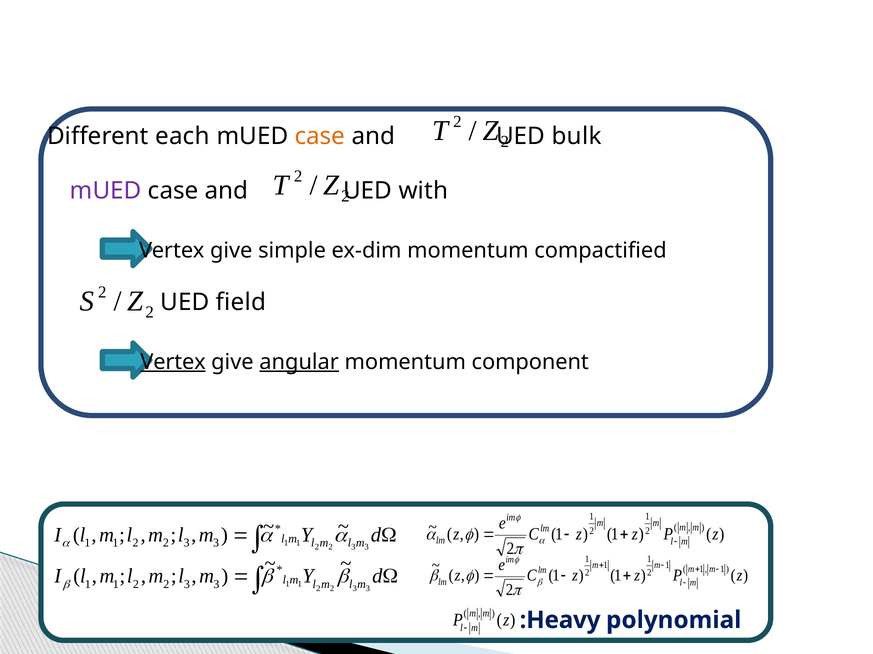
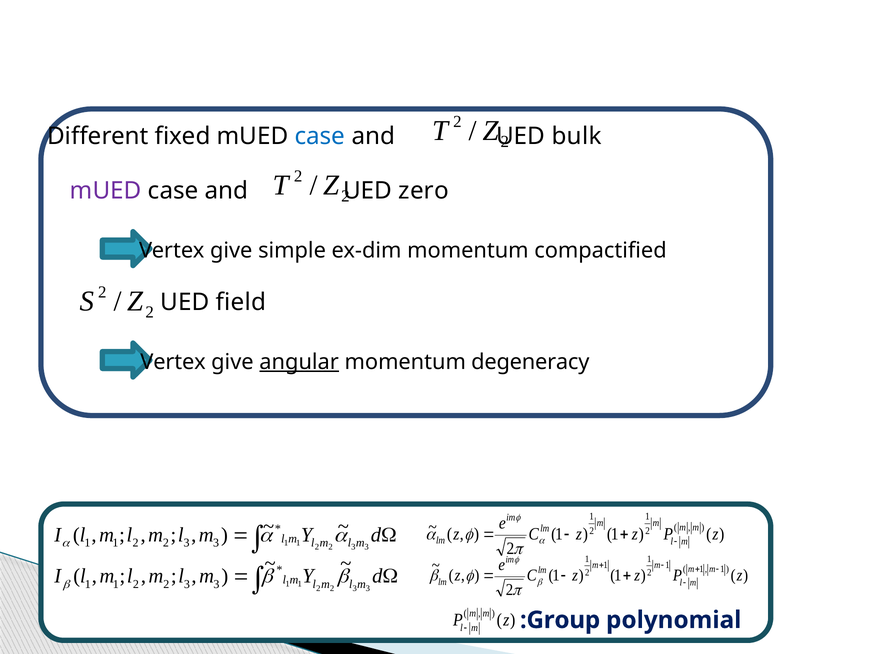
each: each -> fixed
case at (320, 136) colour: orange -> blue
with: with -> zero
Vertex at (173, 362) underline: present -> none
component: component -> degeneracy
:Heavy: :Heavy -> :Group
